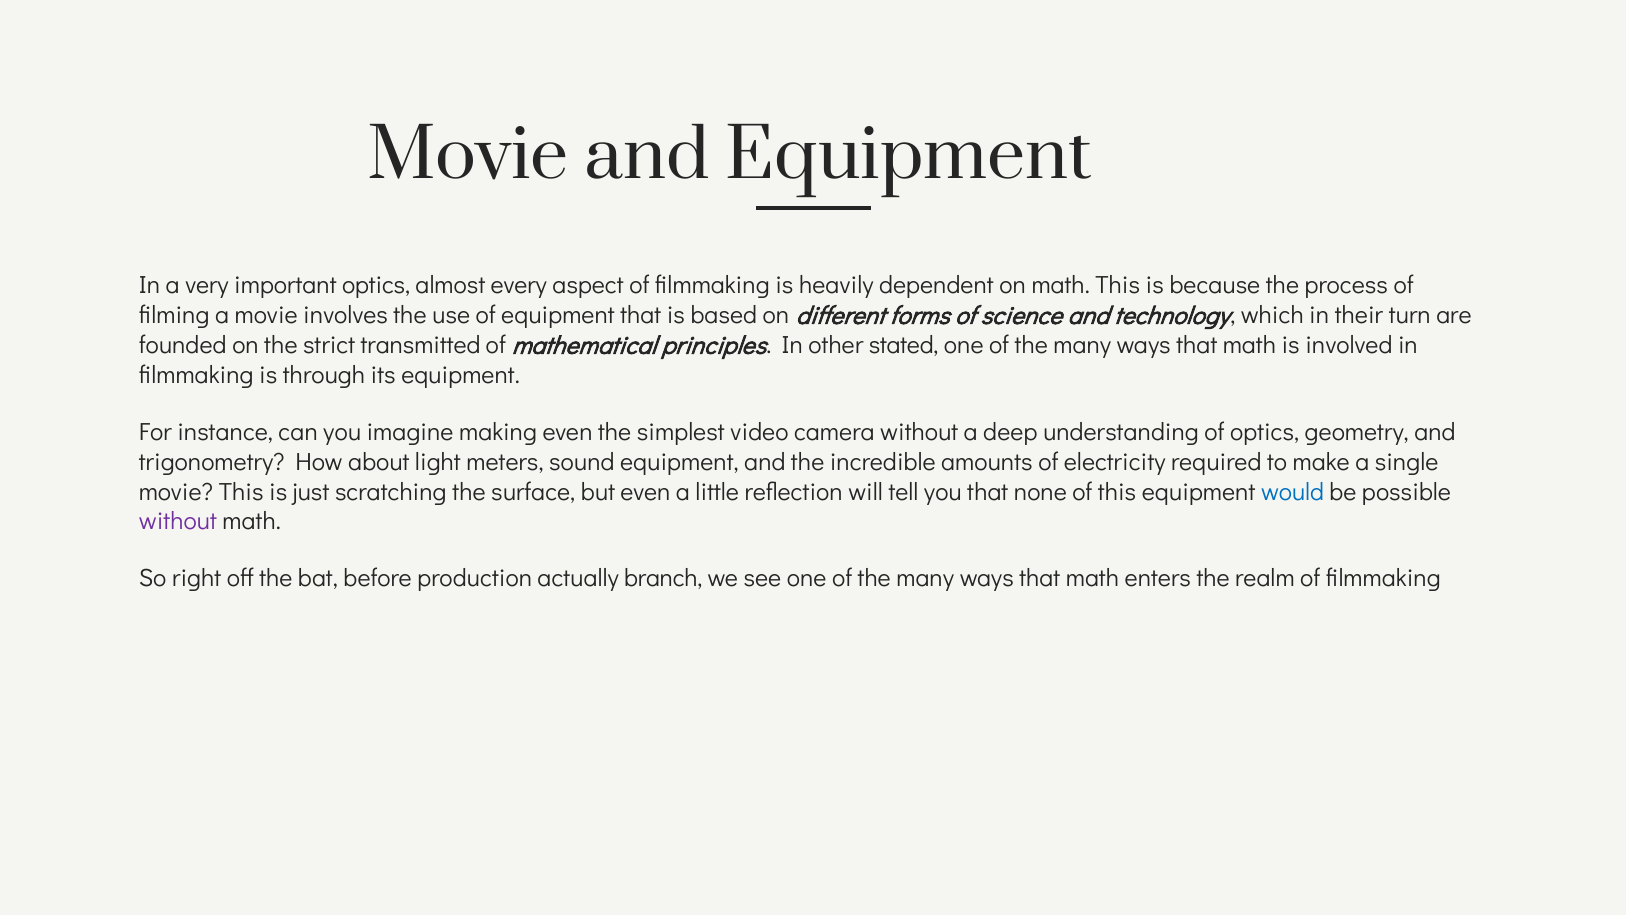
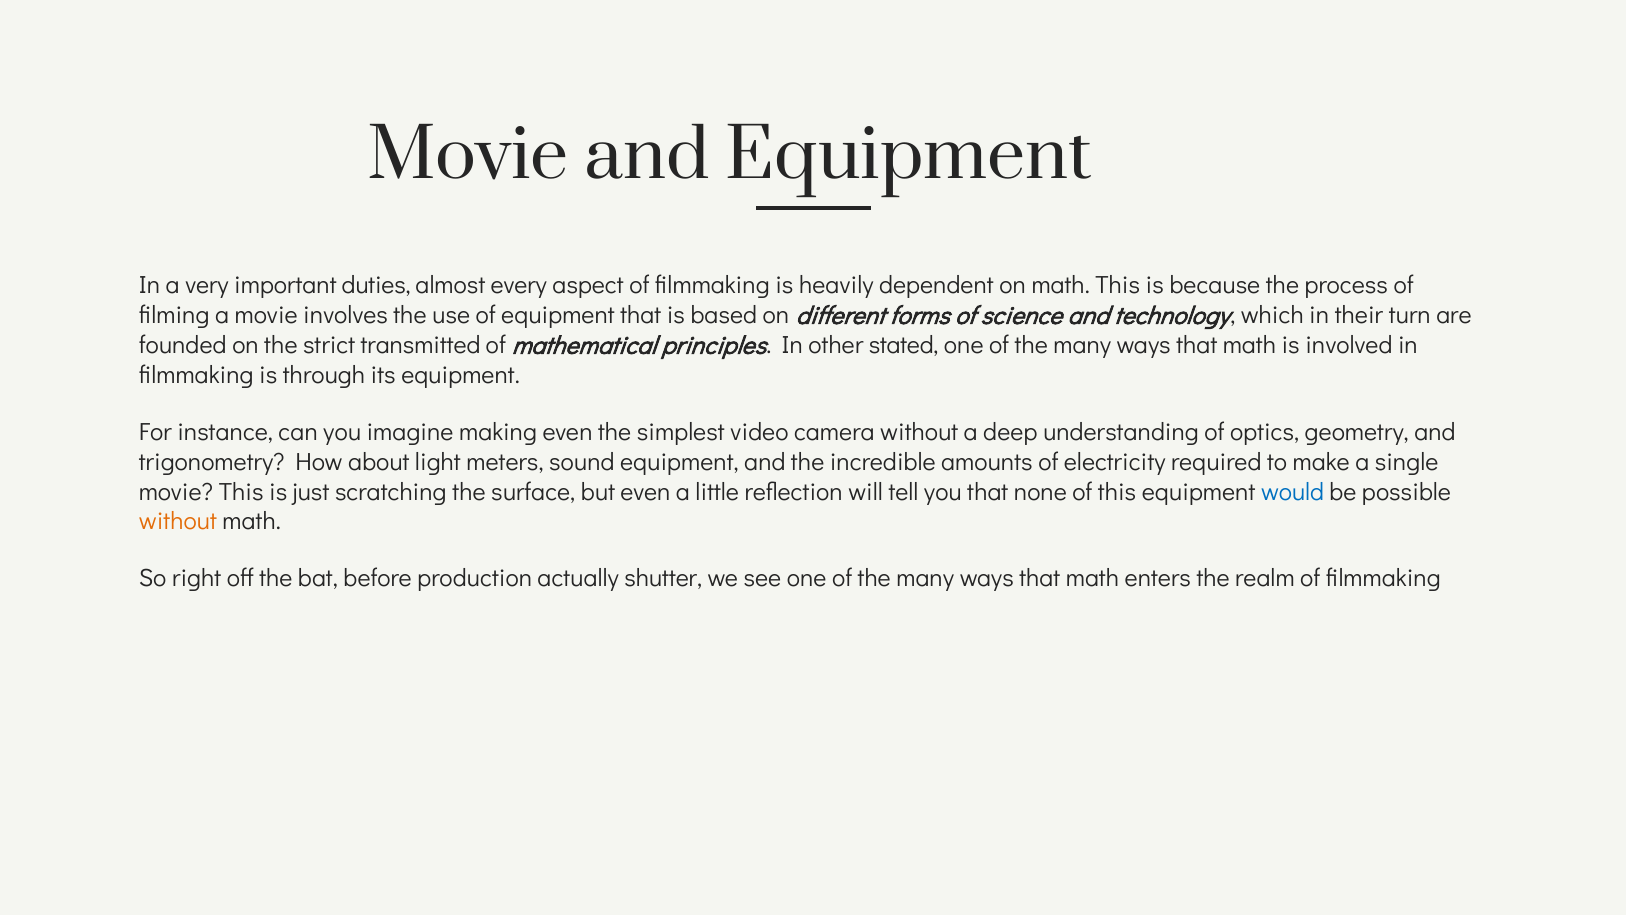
important optics: optics -> duties
without at (178, 522) colour: purple -> orange
branch: branch -> shutter
